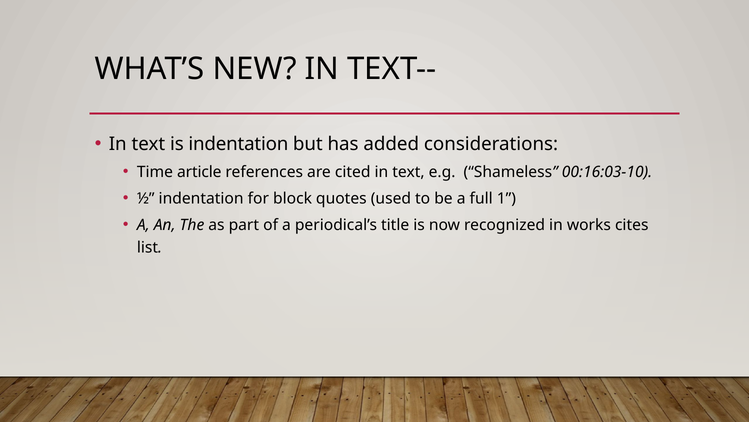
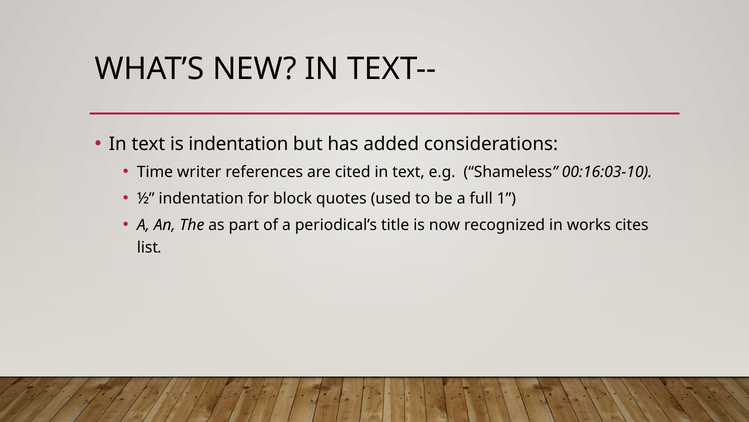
article: article -> writer
